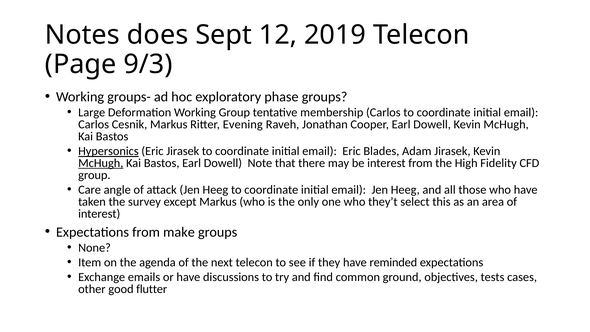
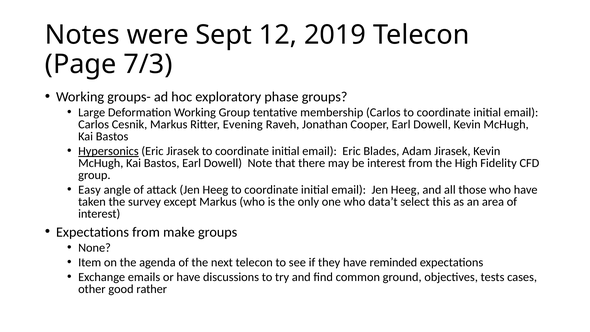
does: does -> were
9/3: 9/3 -> 7/3
McHugh at (101, 163) underline: present -> none
Care: Care -> Easy
they’t: they’t -> data’t
flutter: flutter -> rather
